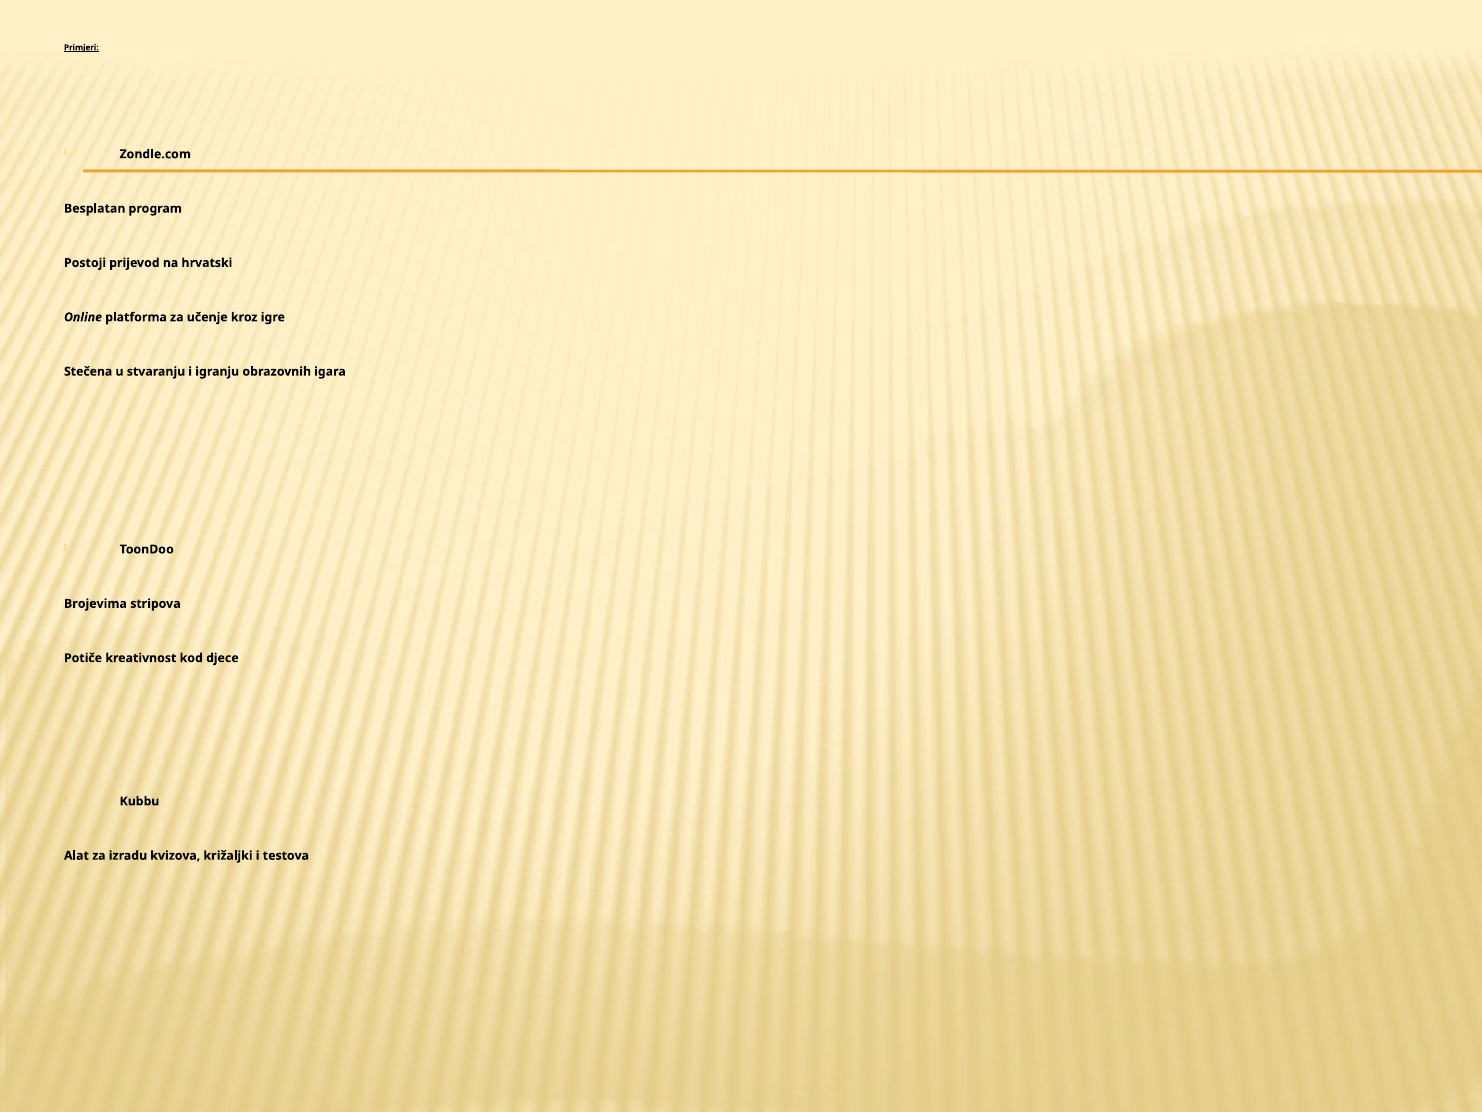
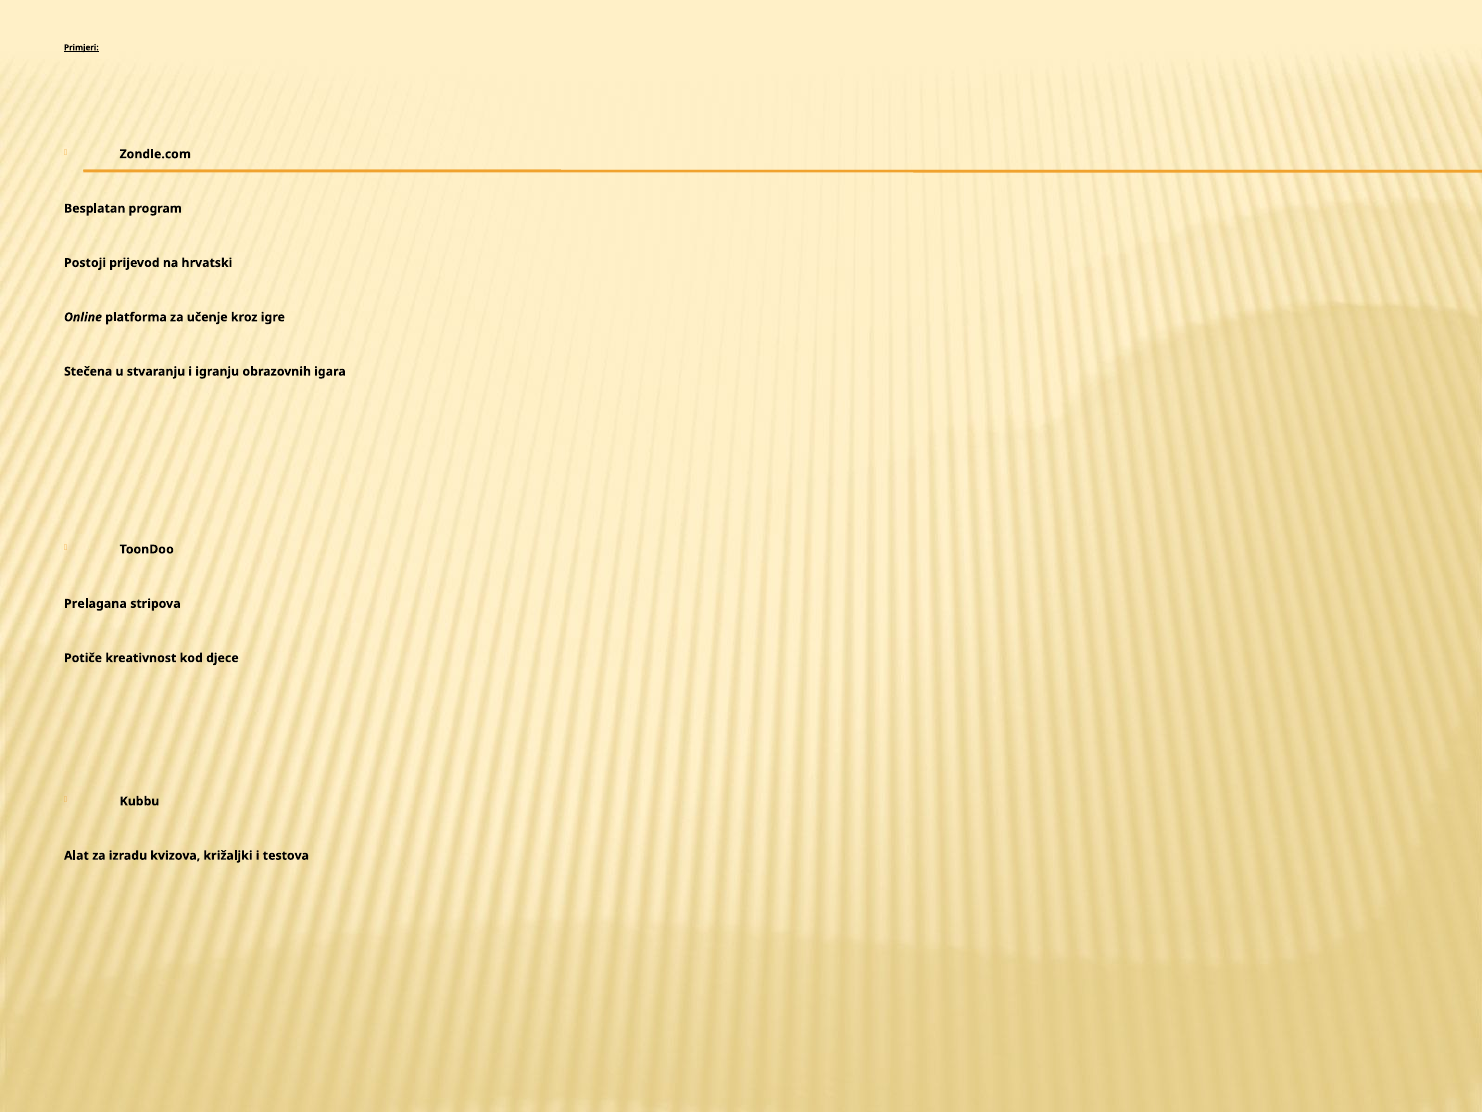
Brojevima: Brojevima -> Prelagana
